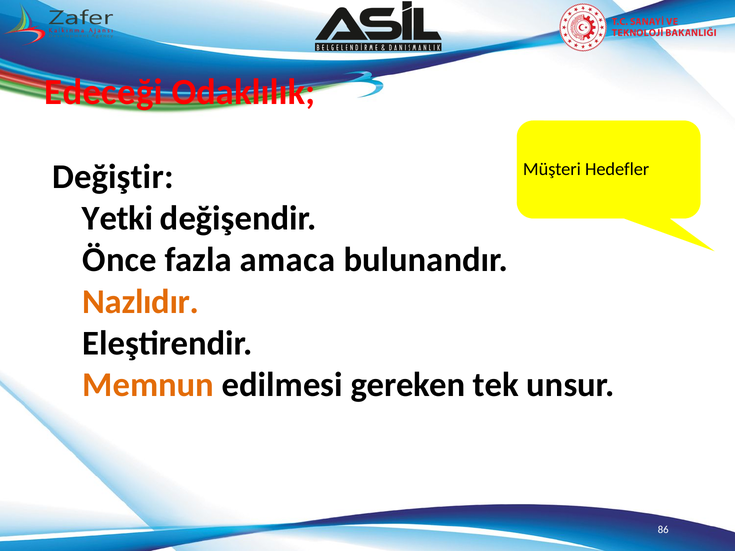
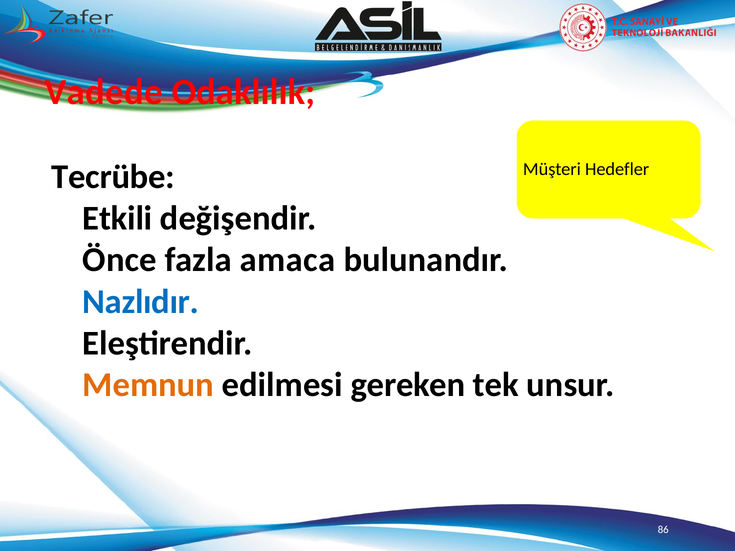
Edeceği: Edeceği -> Vadede
Değiştir: Değiştir -> Tecrübe
Yetki: Yetki -> Etkili
Nazlıdır colour: orange -> blue
